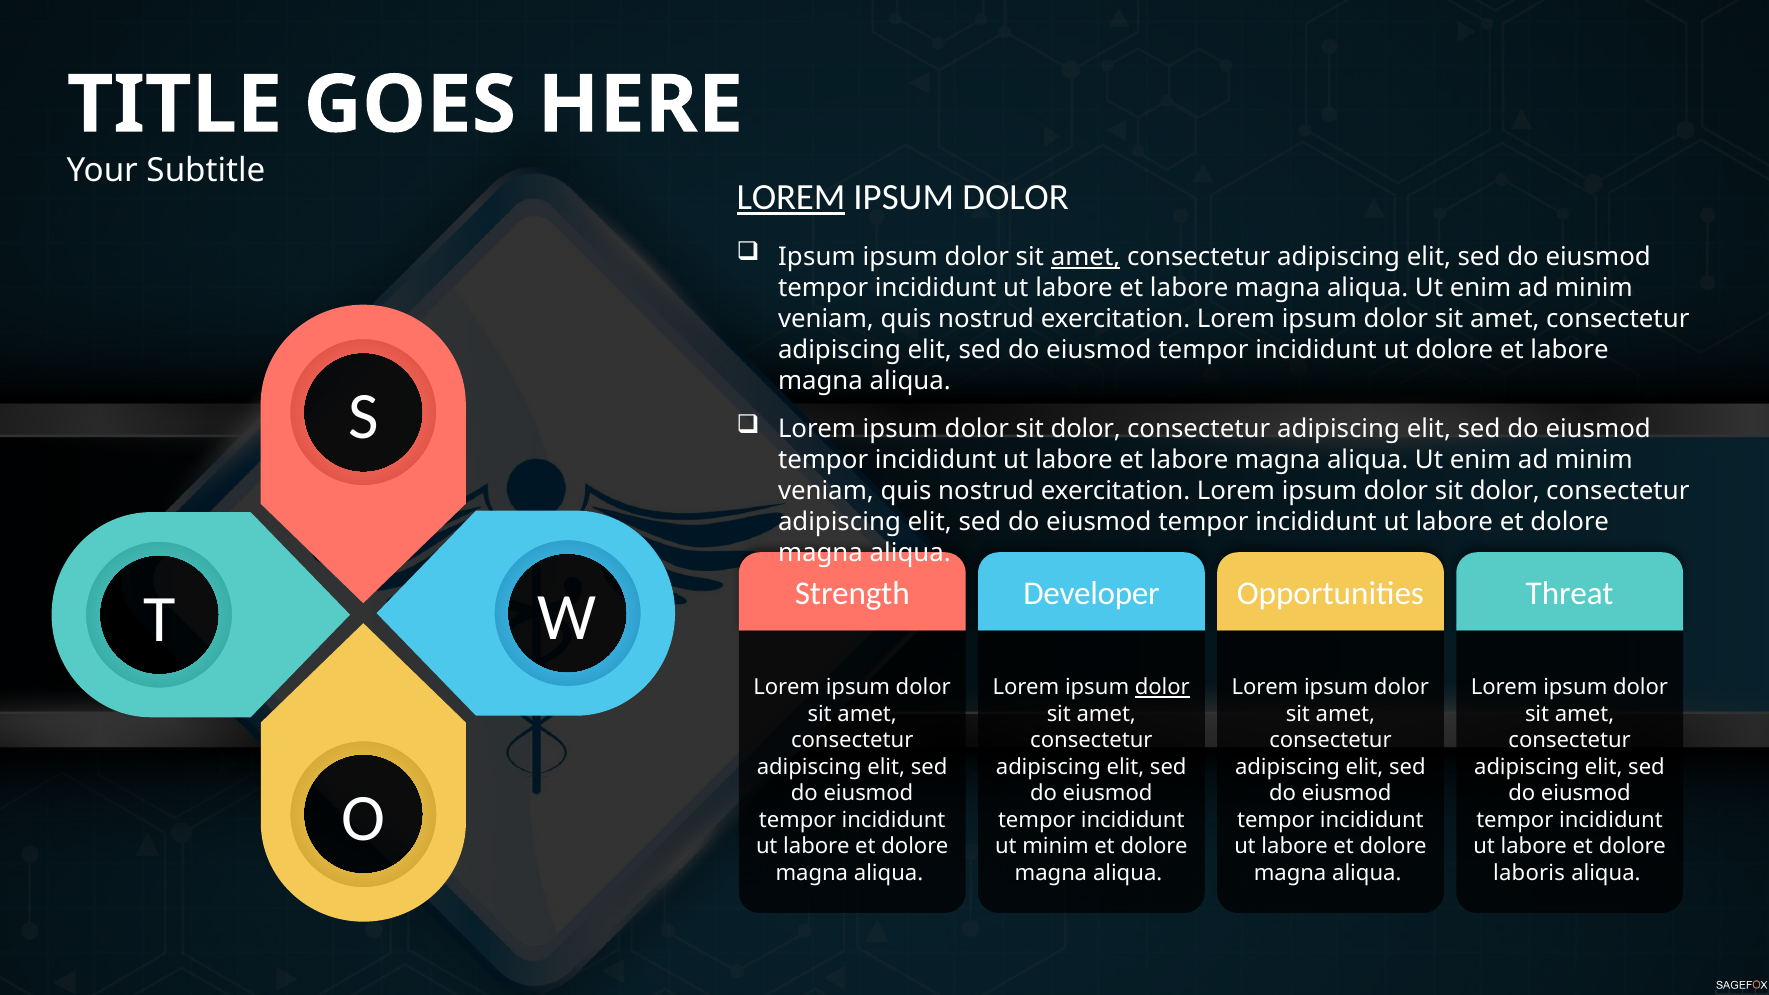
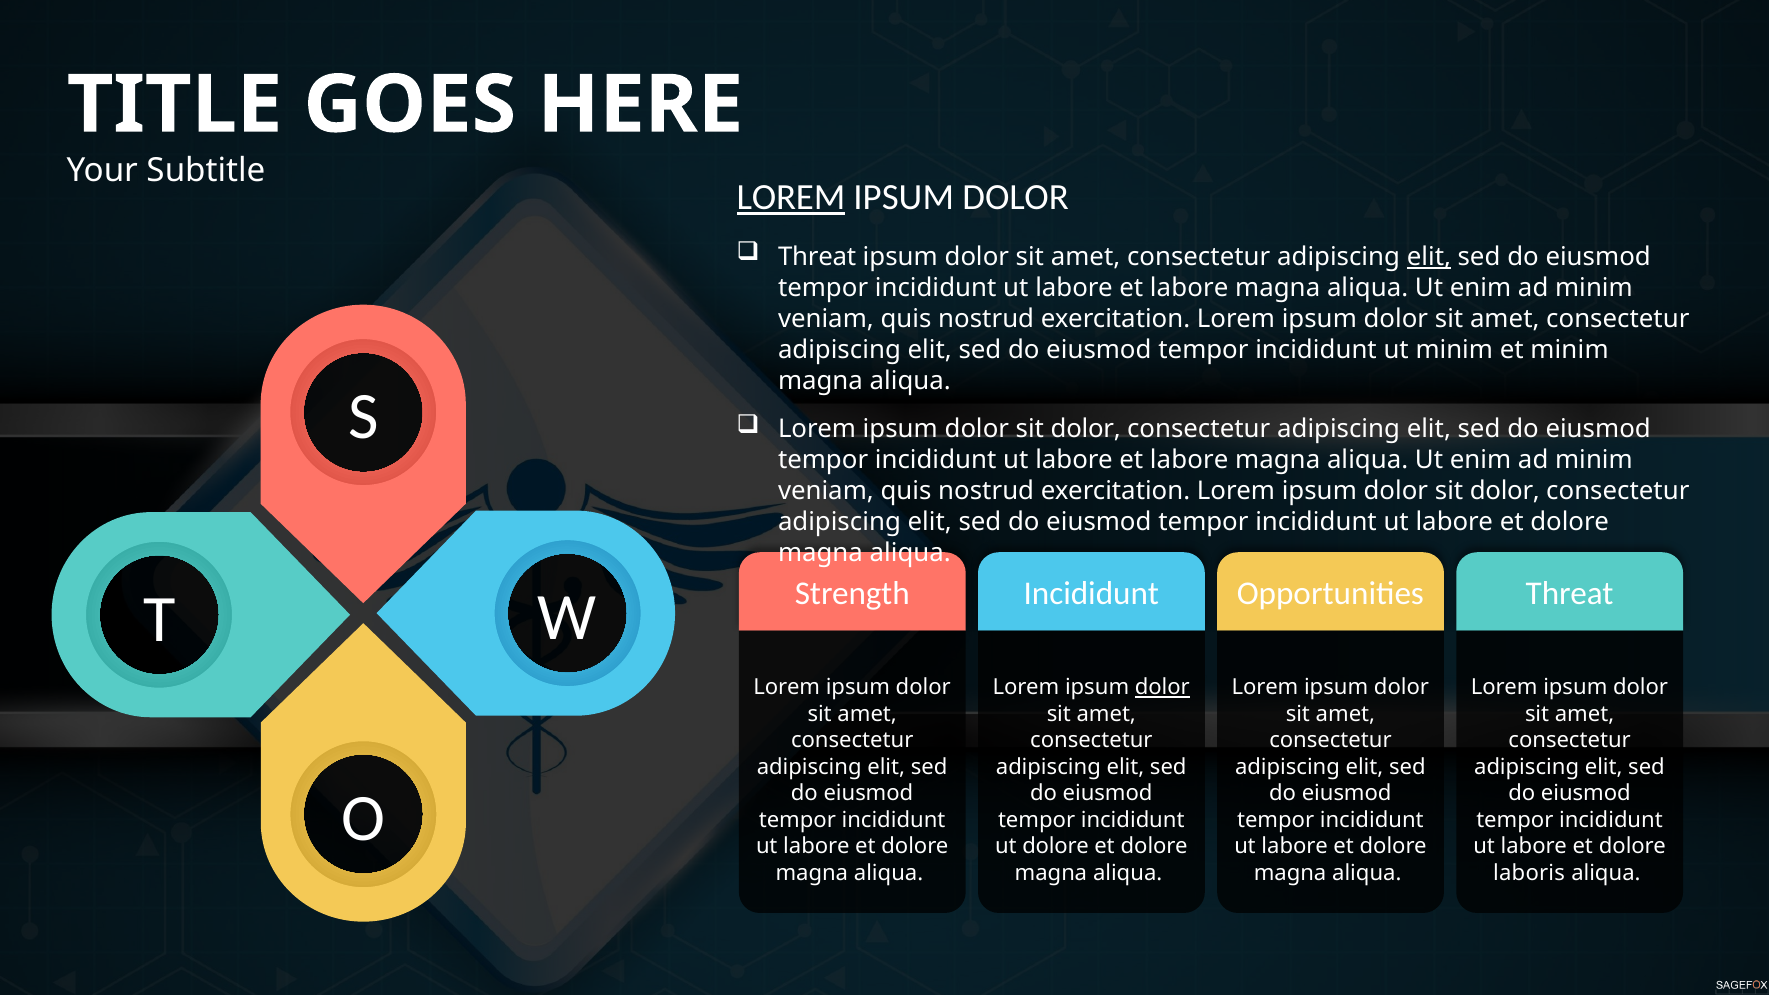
Ipsum at (817, 257): Ipsum -> Threat
amet at (1086, 257) underline: present -> none
elit at (1429, 257) underline: none -> present
ut dolore: dolore -> minim
labore at (1570, 350): labore -> minim
Developer at (1091, 594): Developer -> Incididunt
ut minim: minim -> dolore
